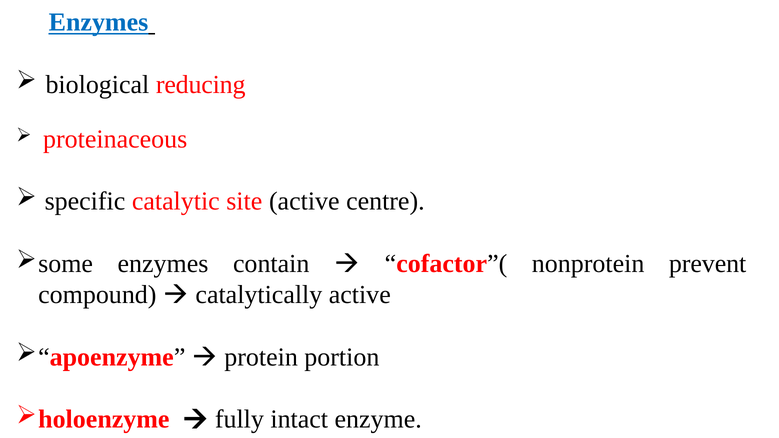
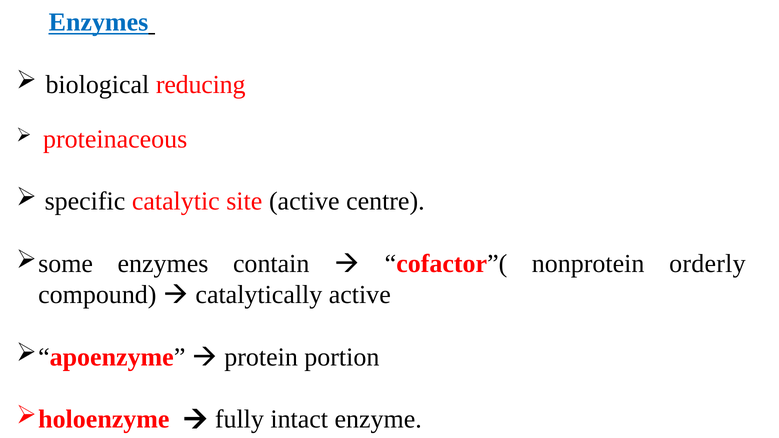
prevent: prevent -> orderly
